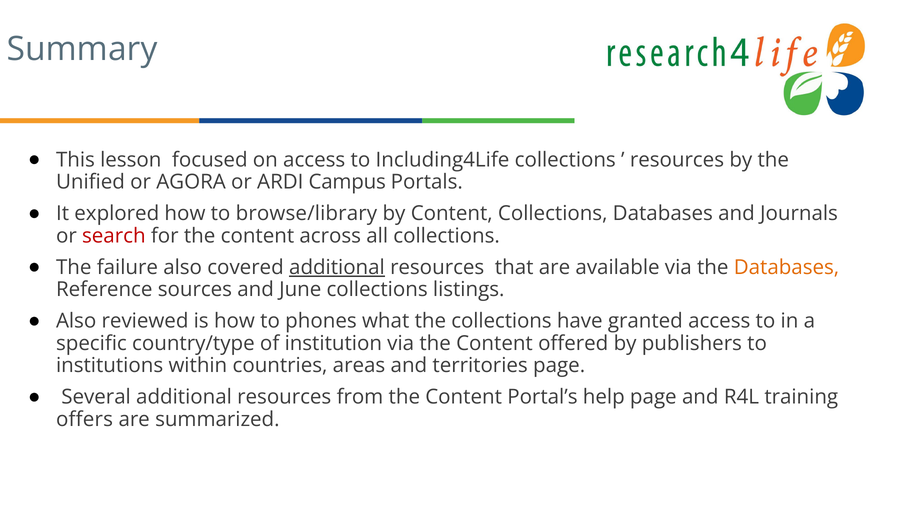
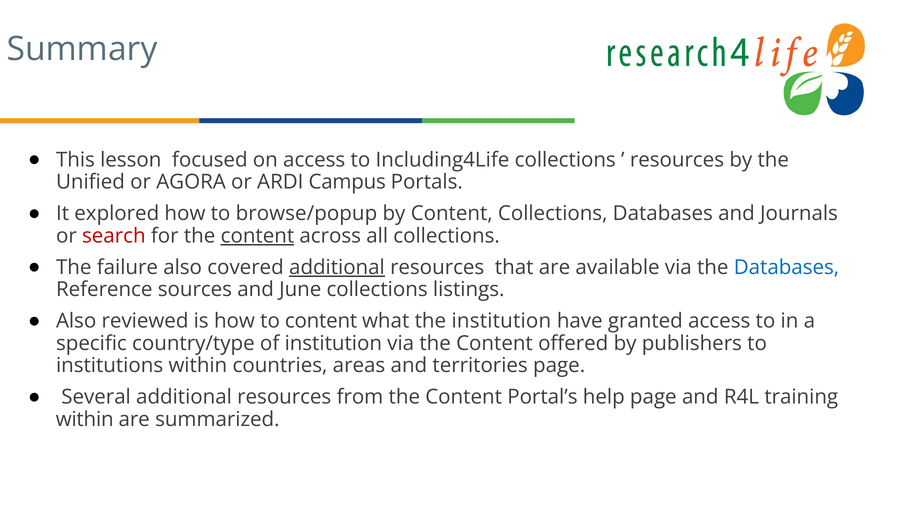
browse/library: browse/library -> browse/popup
content at (257, 236) underline: none -> present
Databases at (786, 267) colour: orange -> blue
to phones: phones -> content
the collections: collections -> institution
offers at (85, 419): offers -> within
